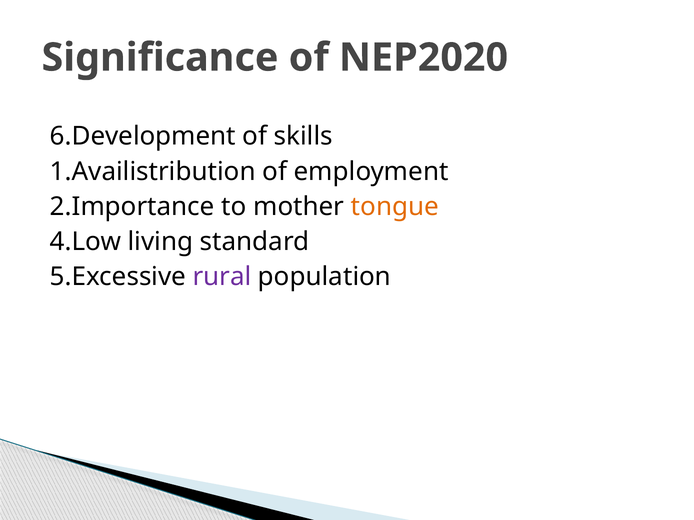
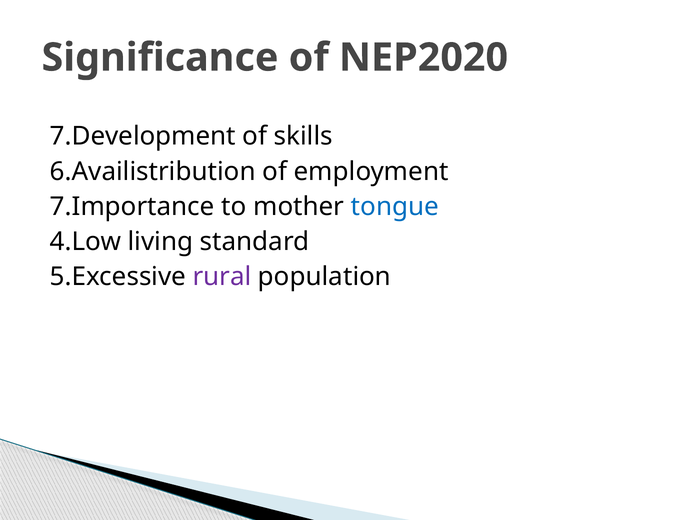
6.Development: 6.Development -> 7.Development
1.Availistribution: 1.Availistribution -> 6.Availistribution
2.Importance: 2.Importance -> 7.Importance
tongue colour: orange -> blue
